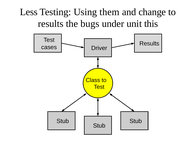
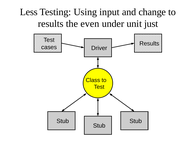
them: them -> input
bugs: bugs -> even
this: this -> just
